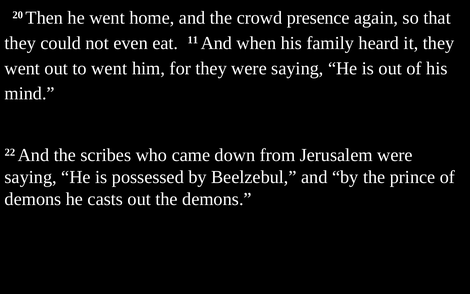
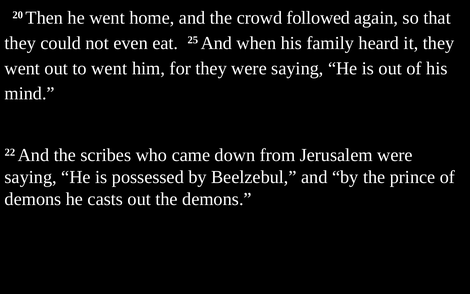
presence: presence -> followed
11: 11 -> 25
